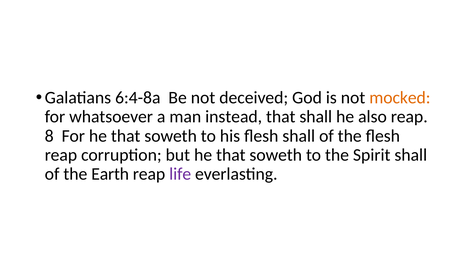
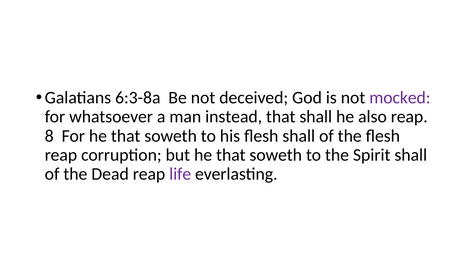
6:4-8a: 6:4-8a -> 6:3-8a
mocked colour: orange -> purple
Earth: Earth -> Dead
